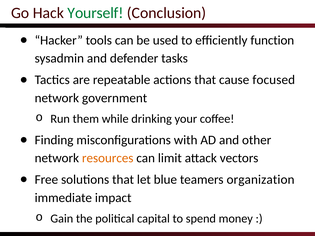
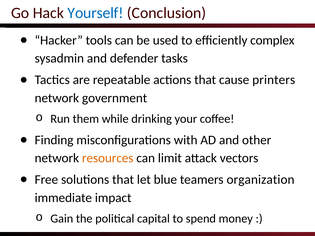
Yourself colour: green -> blue
function: function -> complex
focused: focused -> printers
